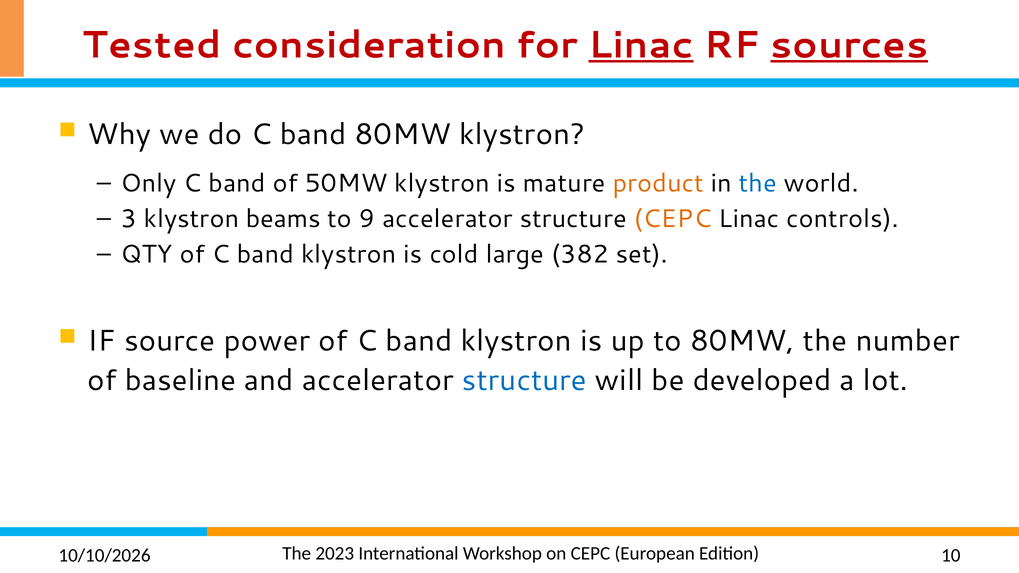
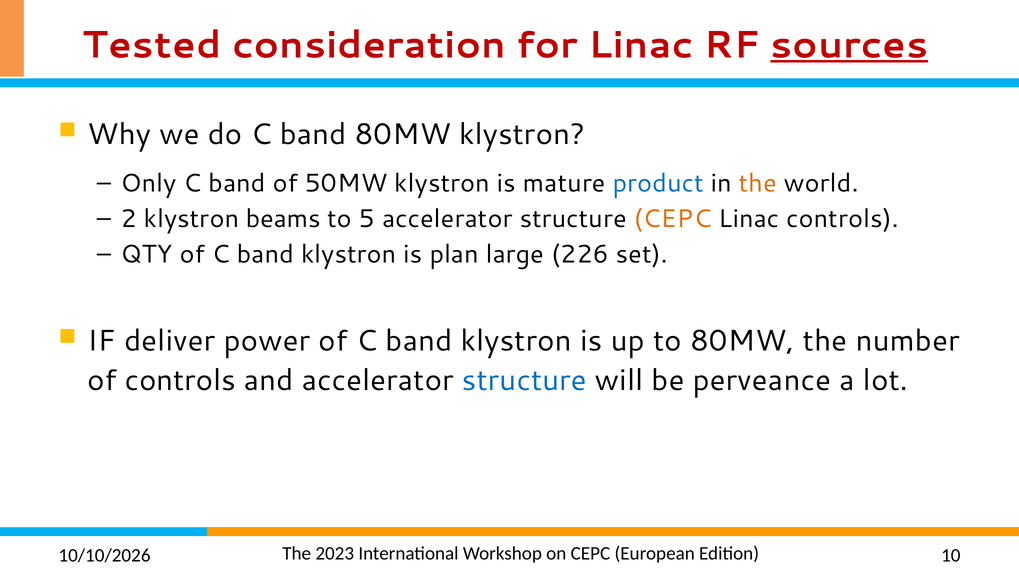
Linac at (641, 45) underline: present -> none
product colour: orange -> blue
the at (758, 183) colour: blue -> orange
3: 3 -> 2
9: 9 -> 5
cold: cold -> plan
382: 382 -> 226
source: source -> deliver
of baseline: baseline -> controls
developed: developed -> perveance
